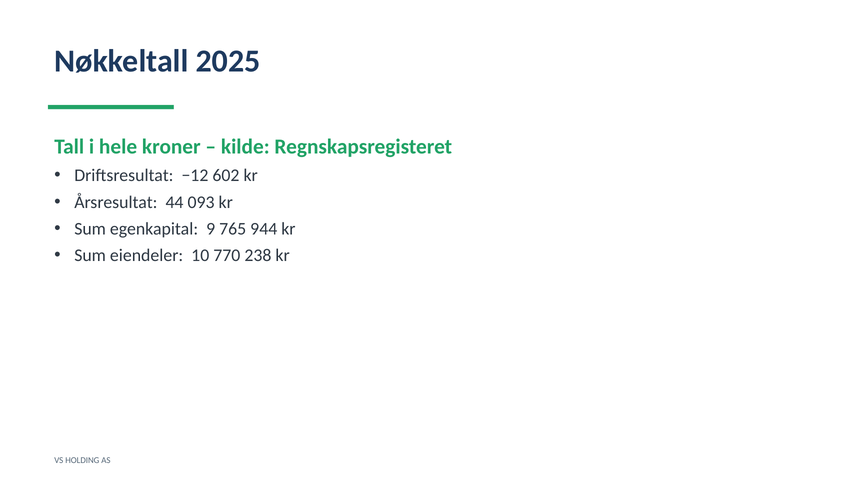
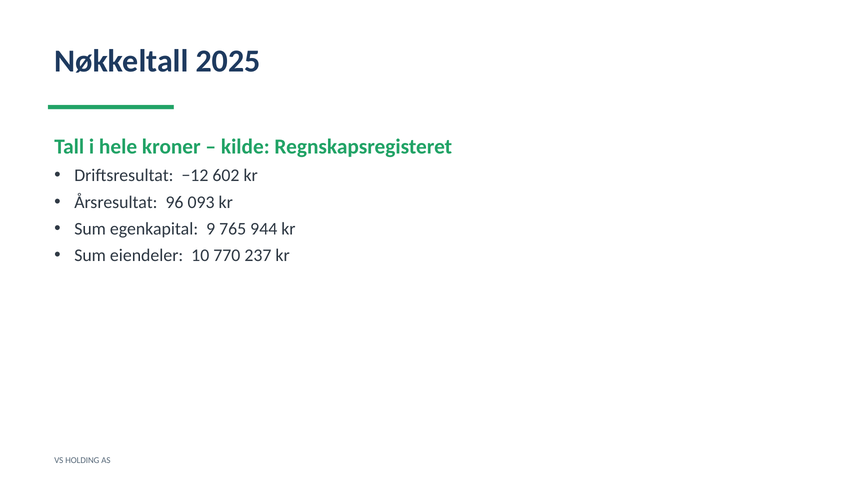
44: 44 -> 96
238: 238 -> 237
